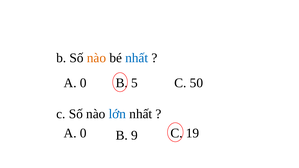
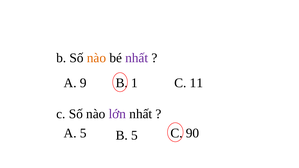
nhất at (137, 58) colour: blue -> purple
0 at (83, 83): 0 -> 9
5: 5 -> 1
50: 50 -> 11
lớn colour: blue -> purple
0 at (83, 133): 0 -> 5
B 9: 9 -> 5
19: 19 -> 90
